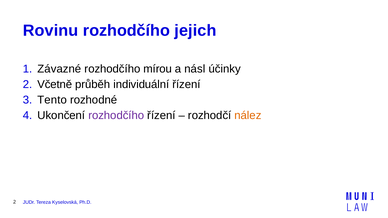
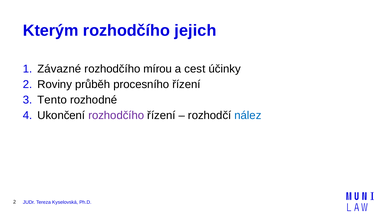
Rovinu: Rovinu -> Kterým
násl: násl -> cest
Včetně: Včetně -> Roviny
individuální: individuální -> procesního
nález colour: orange -> blue
